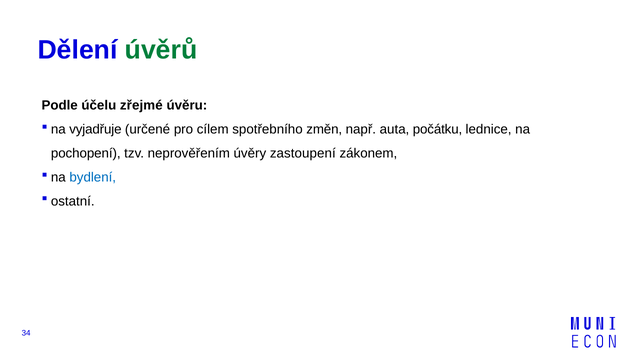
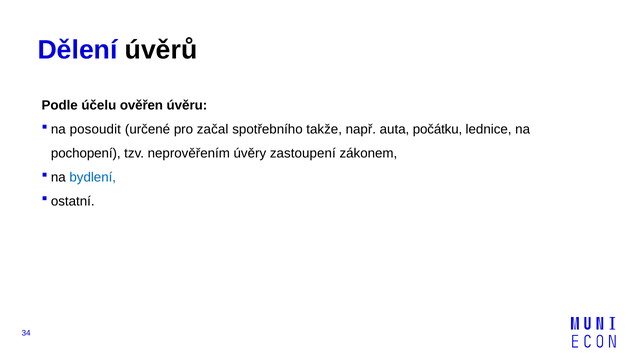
úvěrů colour: green -> black
zřejmé: zřejmé -> ověřen
vyjadřuje: vyjadřuje -> posoudit
cílem: cílem -> začal
změn: změn -> takže
